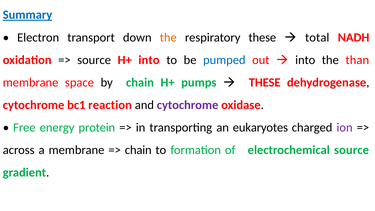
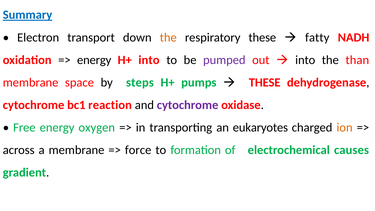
total: total -> fatty
source at (94, 60): source -> energy
pumped colour: blue -> purple
by chain: chain -> steps
protein: protein -> oxygen
ion colour: purple -> orange
chain at (138, 150): chain -> force
electrochemical source: source -> causes
